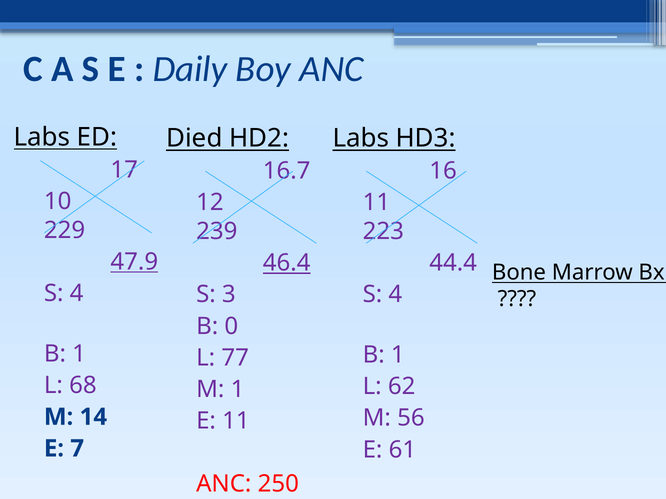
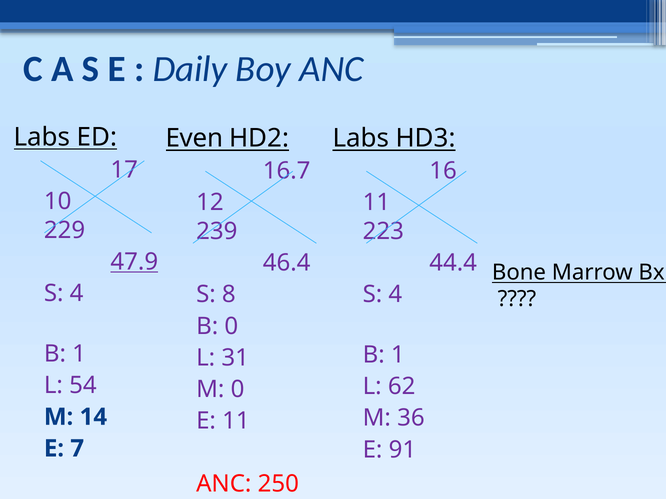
Died: Died -> Even
46.4 underline: present -> none
3: 3 -> 8
77: 77 -> 31
68: 68 -> 54
M 1: 1 -> 0
56: 56 -> 36
61: 61 -> 91
